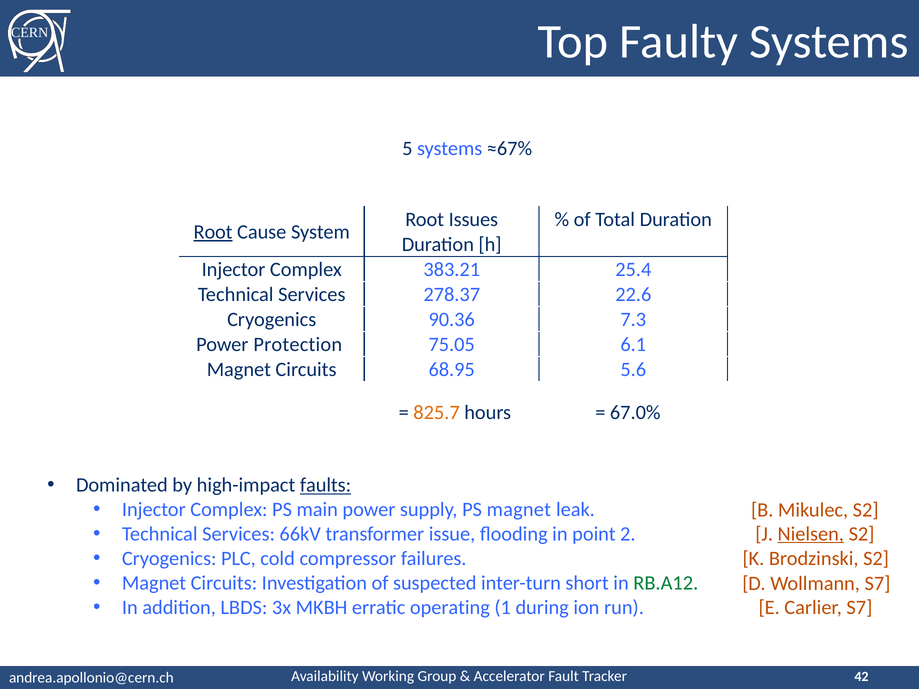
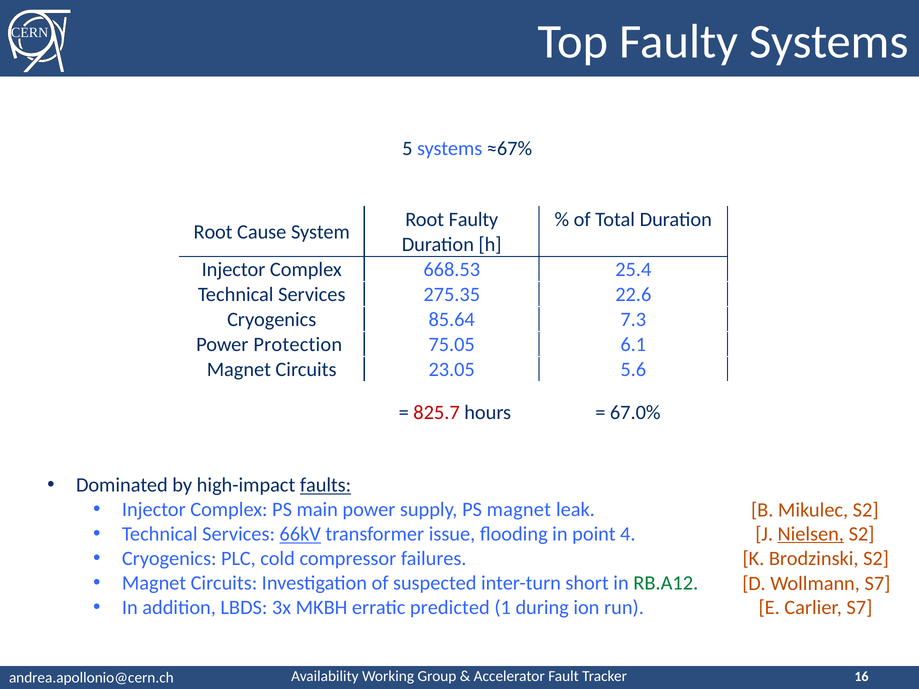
Root Issues: Issues -> Faulty
Root at (213, 232) underline: present -> none
383.21: 383.21 -> 668.53
278.37: 278.37 -> 275.35
90.36: 90.36 -> 85.64
68.95: 68.95 -> 23.05
825.7 colour: orange -> red
66kV underline: none -> present
2: 2 -> 4
operating: operating -> predicted
42: 42 -> 16
